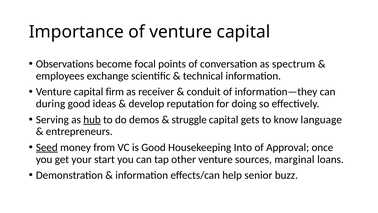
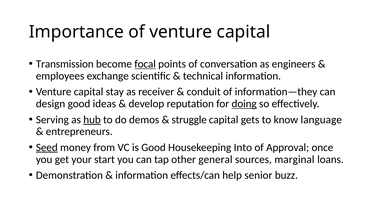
Observations: Observations -> Transmission
focal underline: none -> present
spectrum: spectrum -> engineers
firm: firm -> stay
during: during -> design
doing underline: none -> present
other venture: venture -> general
